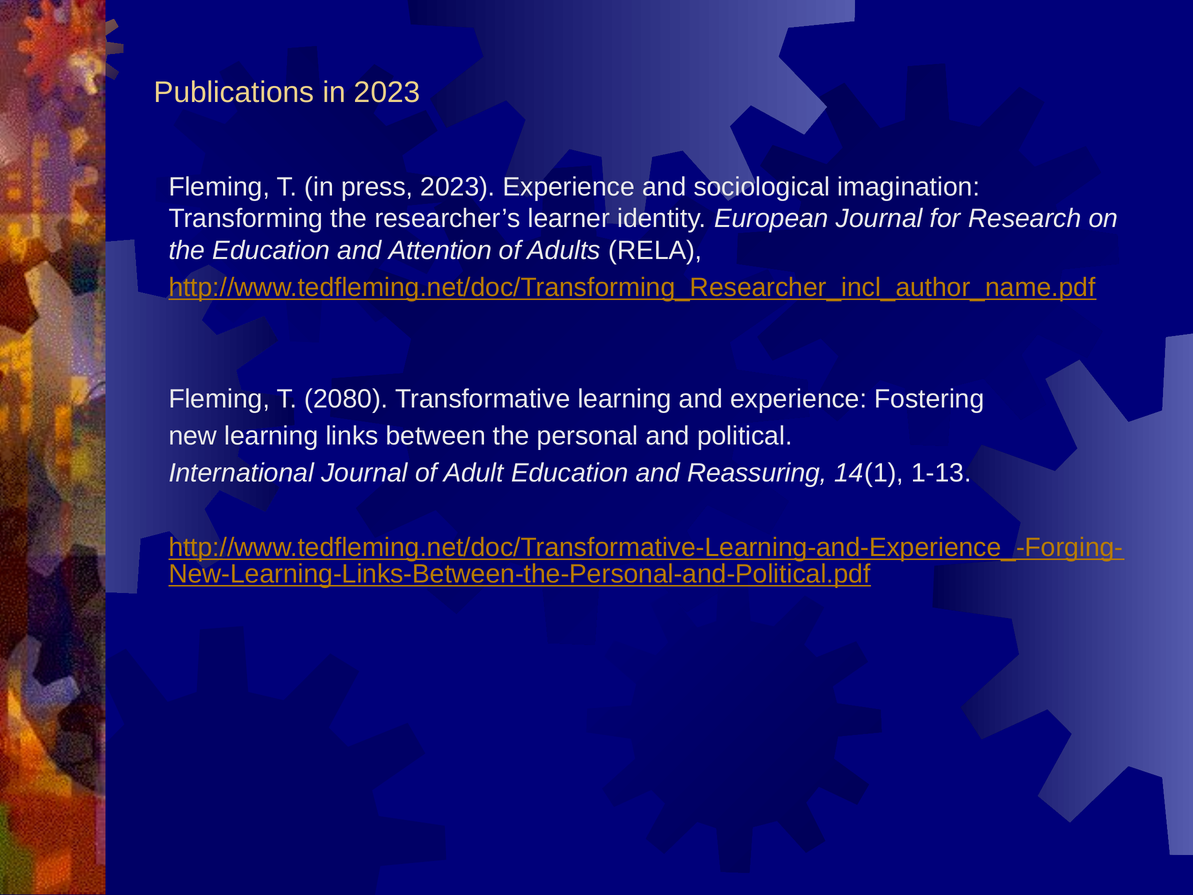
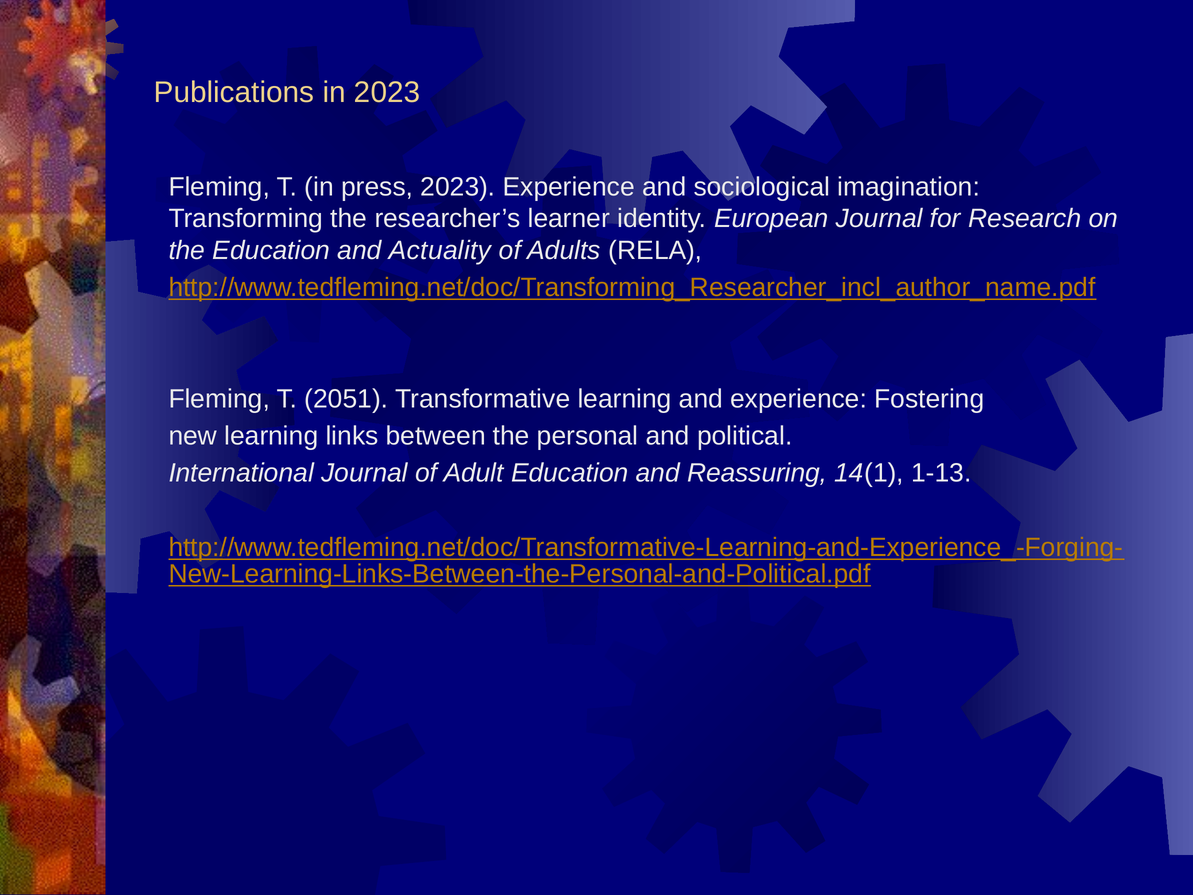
Attention: Attention -> Actuality
2080: 2080 -> 2051
